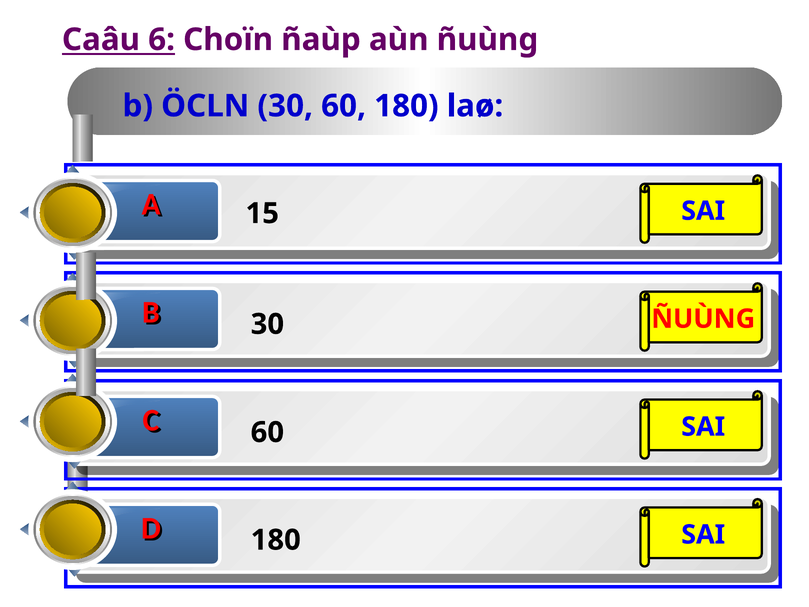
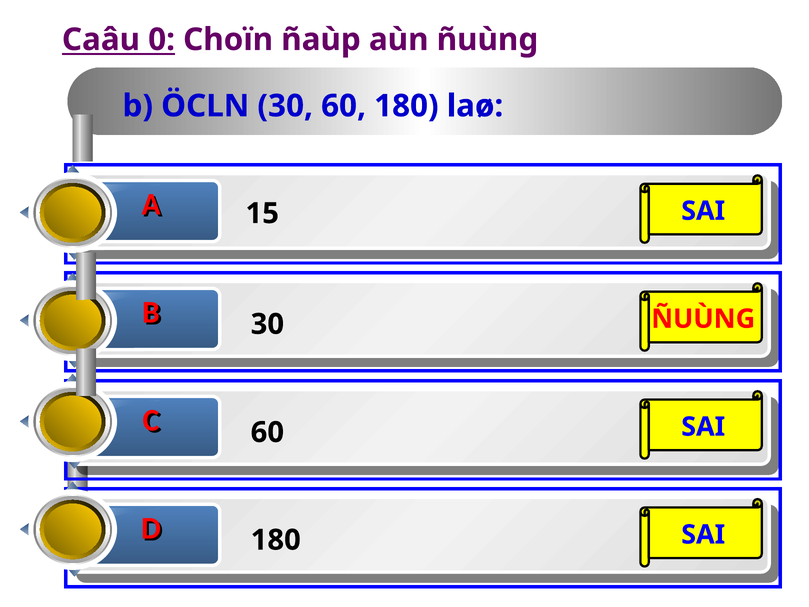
6: 6 -> 0
